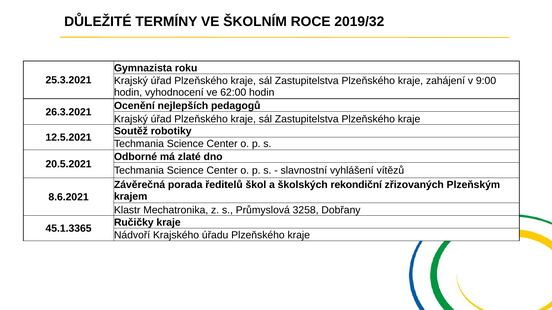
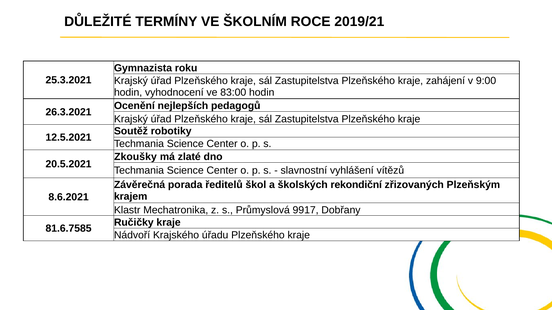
2019/32: 2019/32 -> 2019/21
62:00: 62:00 -> 83:00
Odborné: Odborné -> Zkoušky
3258: 3258 -> 9917
45.1.3365: 45.1.3365 -> 81.6.7585
